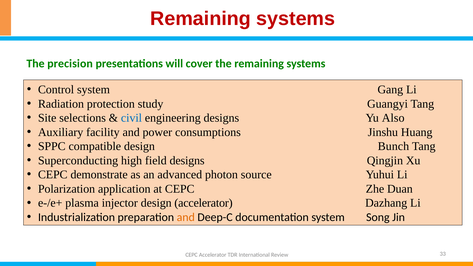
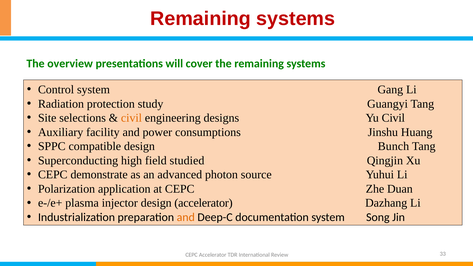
precision: precision -> overview
civil at (131, 118) colour: blue -> orange
Yu Also: Also -> Civil
field designs: designs -> studied
